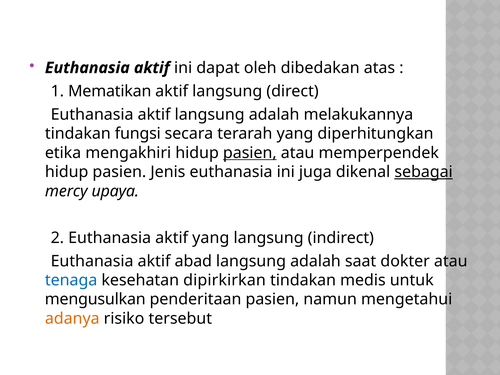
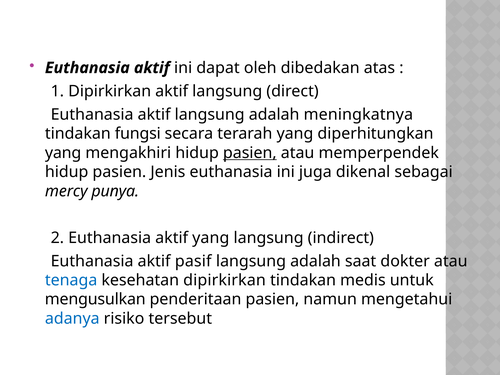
1 Mematikan: Mematikan -> Dipirkirkan
melakukannya: melakukannya -> meningkatnya
etika at (63, 153): etika -> yang
sebagai underline: present -> none
upaya: upaya -> punya
abad: abad -> pasif
adanya colour: orange -> blue
